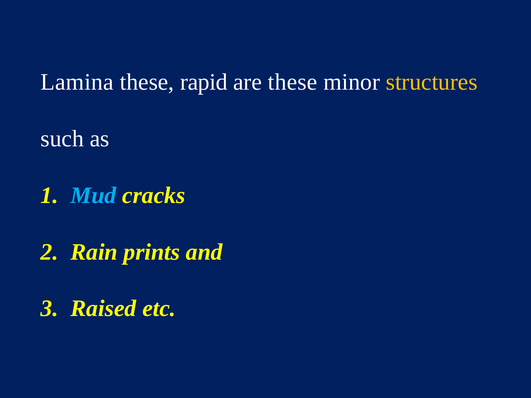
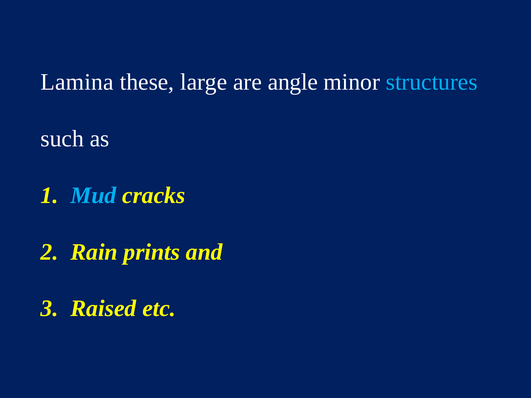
rapid: rapid -> large
are these: these -> angle
structures colour: yellow -> light blue
